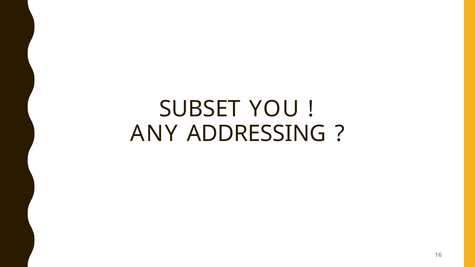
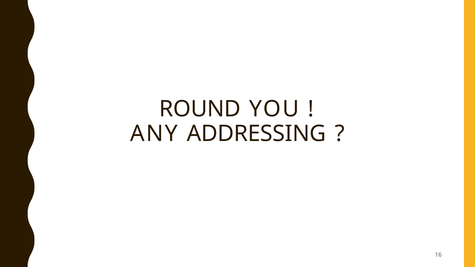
SUBSET: SUBSET -> ROUND
